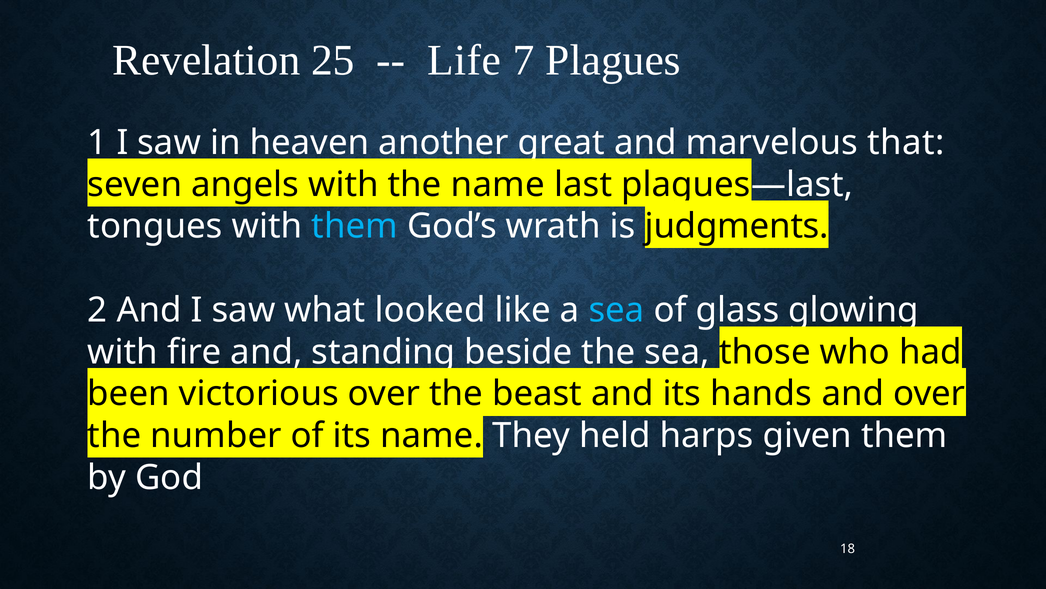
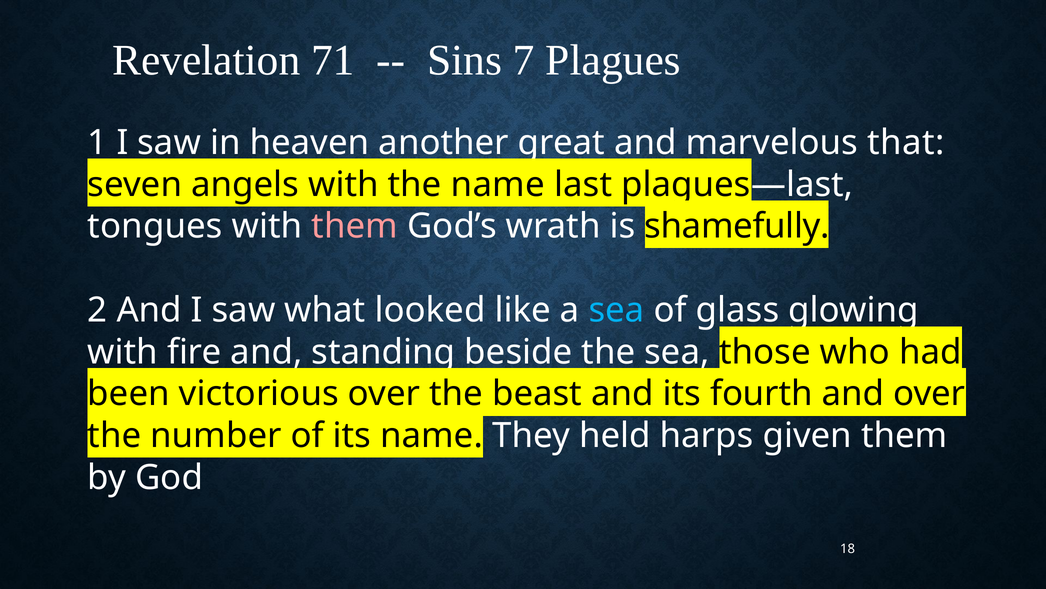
25: 25 -> 71
Life: Life -> Sins
them at (355, 226) colour: light blue -> pink
judgments: judgments -> shamefully
hands: hands -> fourth
